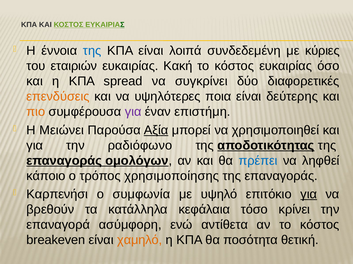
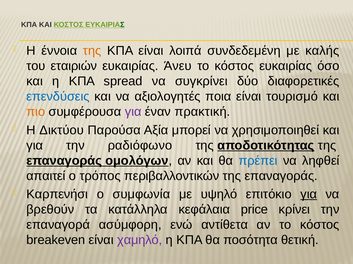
της at (92, 51) colour: blue -> orange
κύριες: κύριες -> καλής
Κακή: Κακή -> Άνευ
επενδύσεις colour: orange -> blue
υψηλότερες: υψηλότερες -> αξιολογητές
δεύτερης: δεύτερης -> τουρισμό
επιστήμη: επιστήμη -> πρακτική
Μειώνει: Μειώνει -> Δικτύου
Αξία underline: present -> none
κάποιο: κάποιο -> απαιτεί
χρησιμοποίησης: χρησιμοποίησης -> περιβαλλοντικών
τόσο: τόσο -> price
χαμηλό colour: orange -> purple
